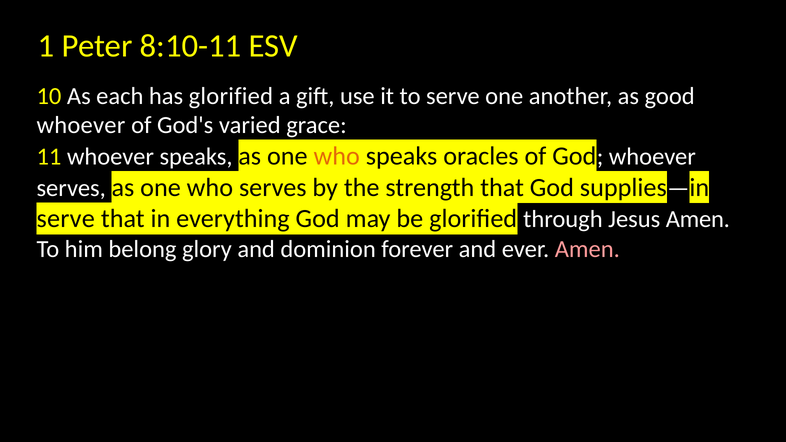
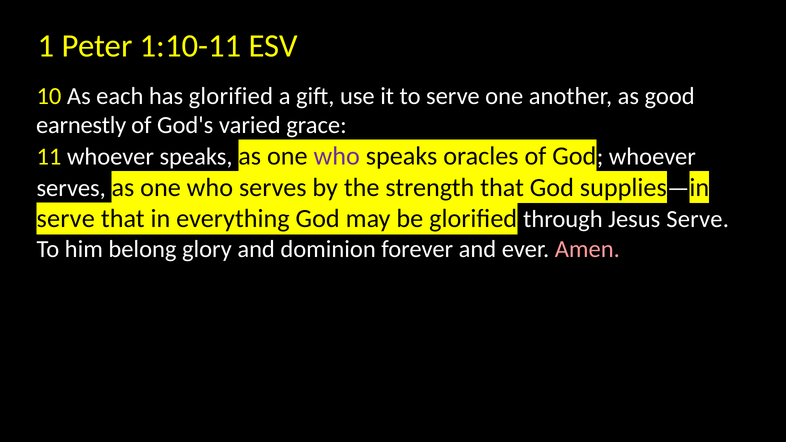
8:10-11: 8:10-11 -> 1:10-11
whoever at (81, 125): whoever -> earnestly
who at (337, 156) colour: orange -> purple
Jesus Amen: Amen -> Serve
